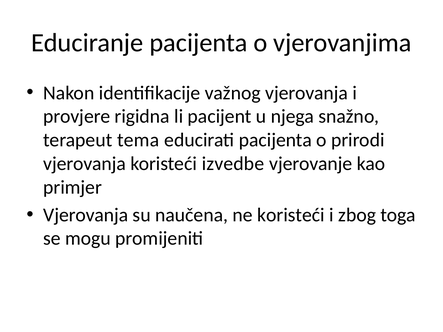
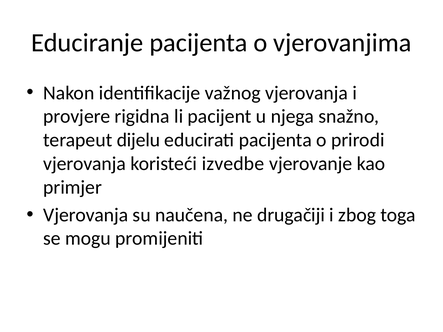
tema: tema -> dijelu
ne koristeći: koristeći -> drugačiji
